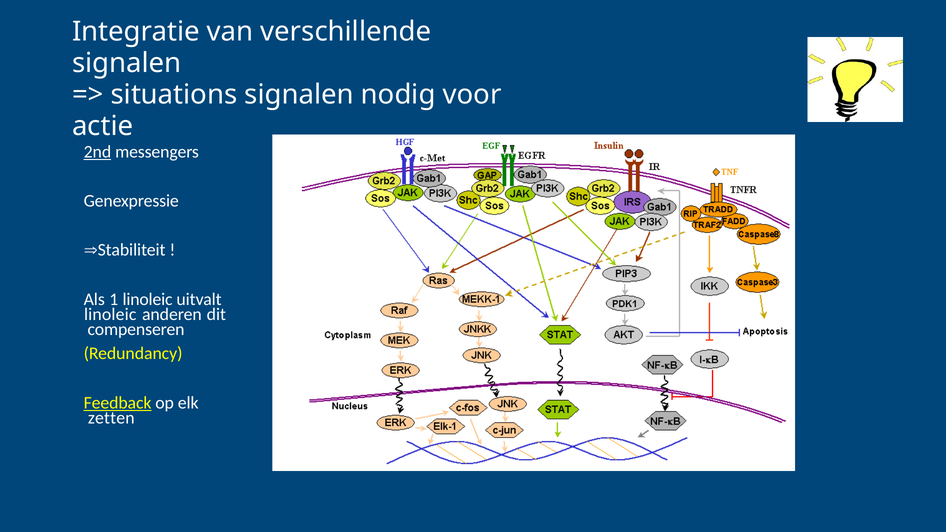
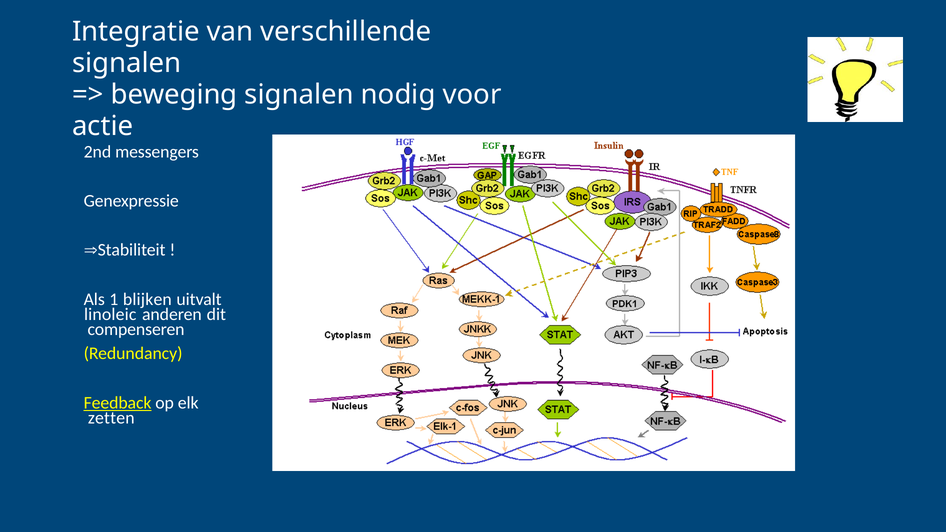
situations: situations -> beweging
2nd underline: present -> none
1 linoleic: linoleic -> blijken
